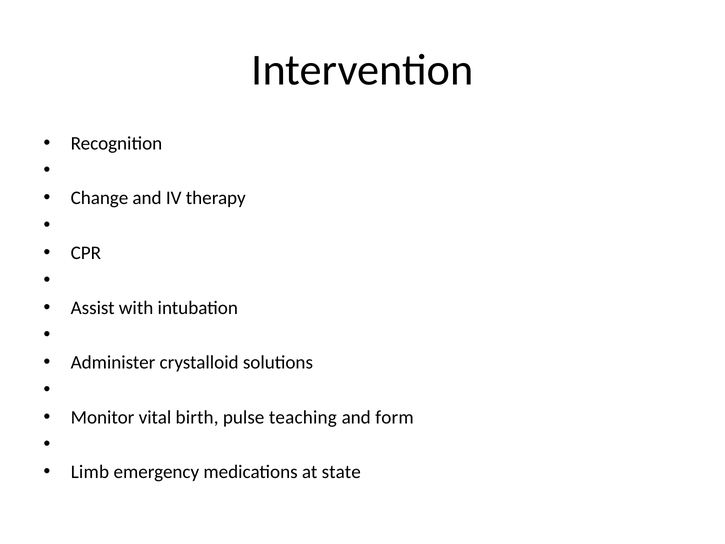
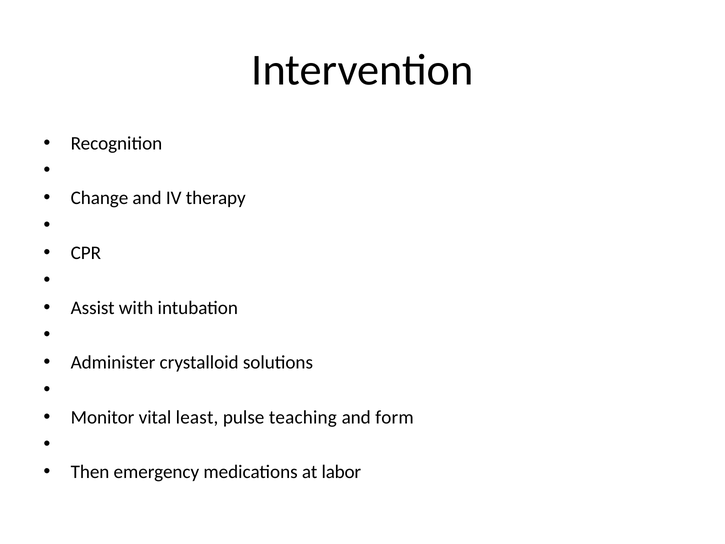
birth: birth -> least
Limb: Limb -> Then
state: state -> labor
